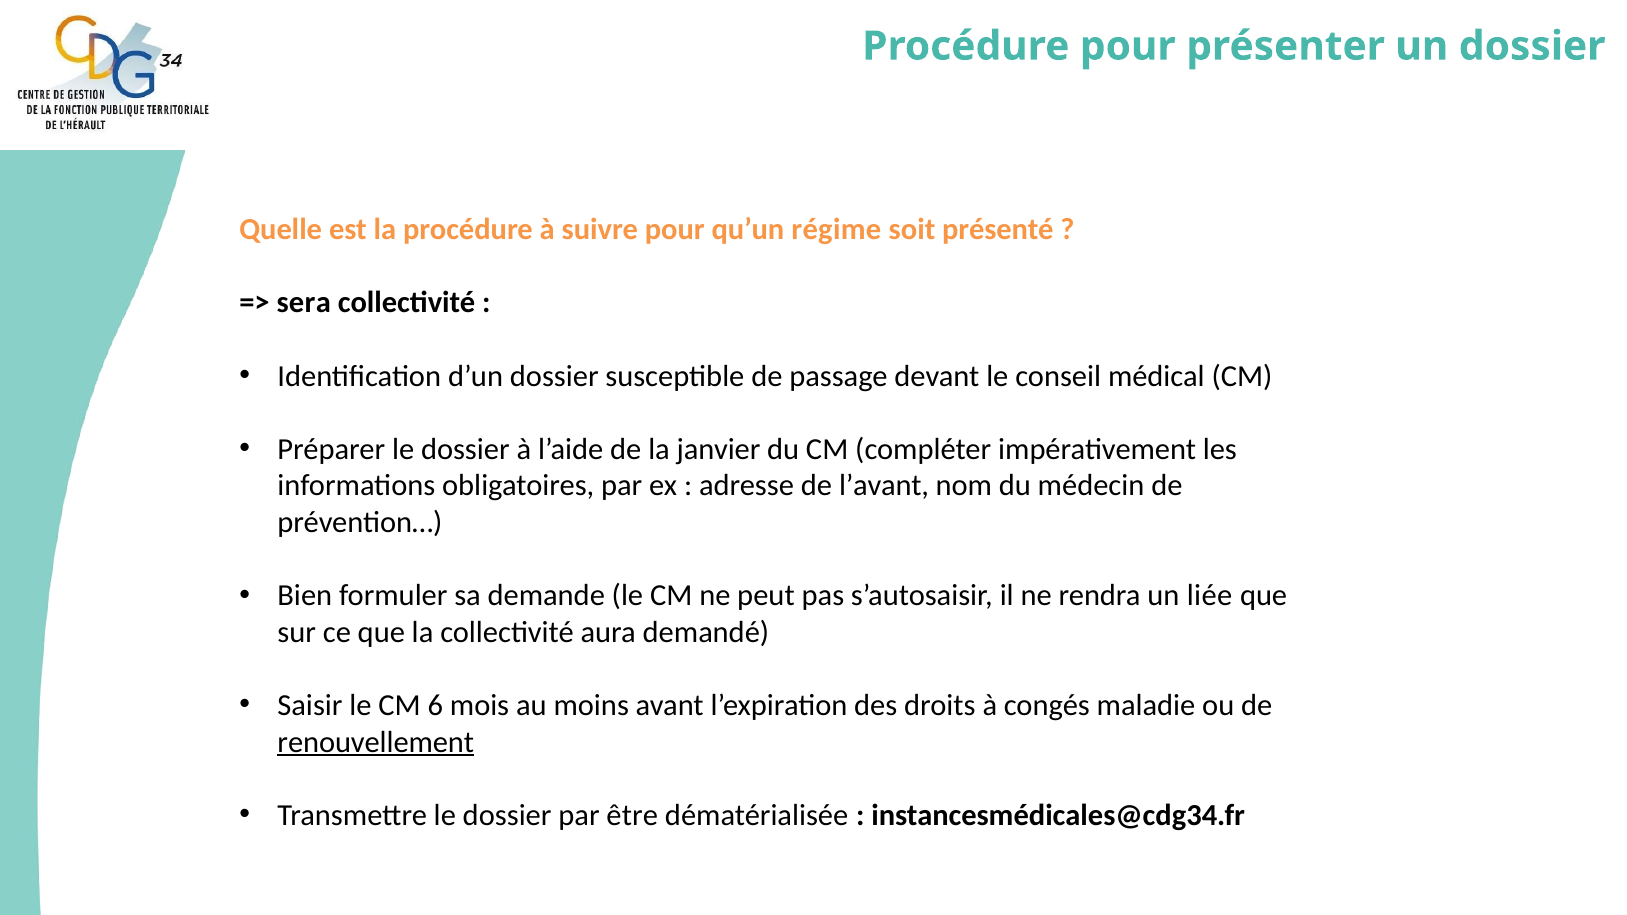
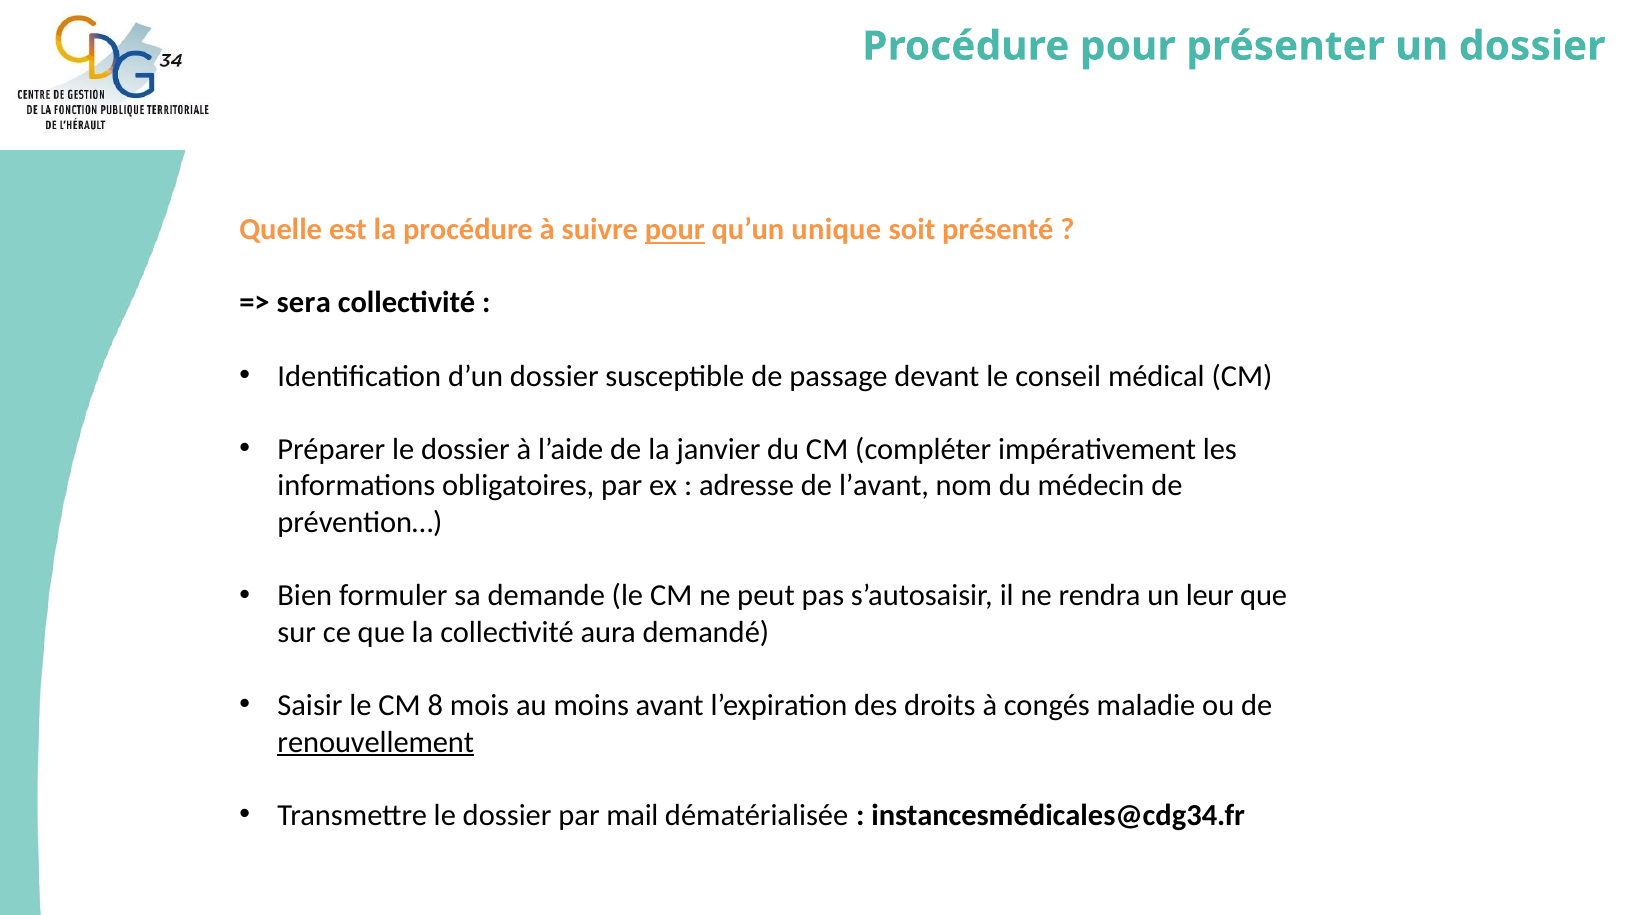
pour at (675, 230) underline: none -> present
régime: régime -> unique
liée: liée -> leur
6: 6 -> 8
être: être -> mail
